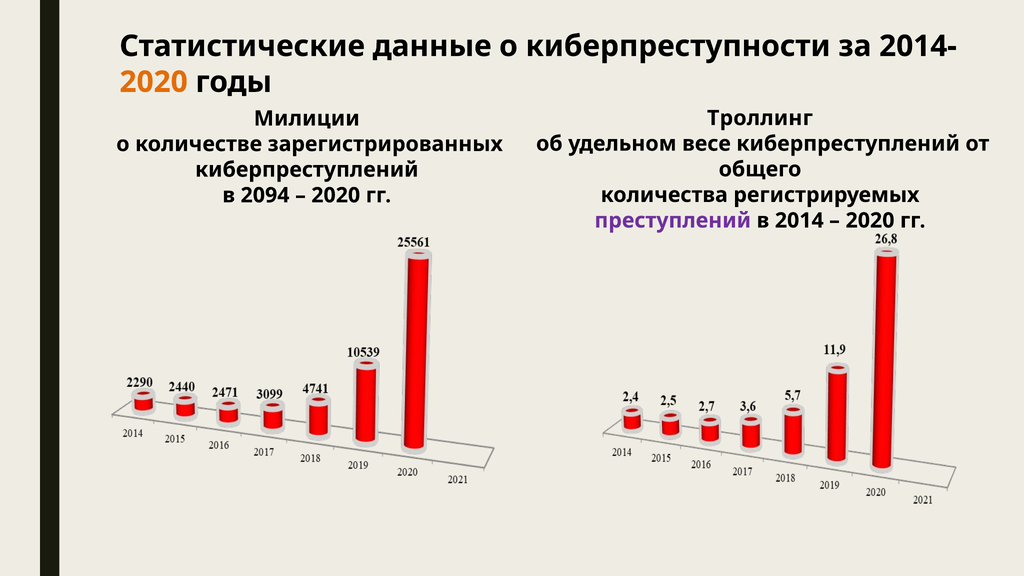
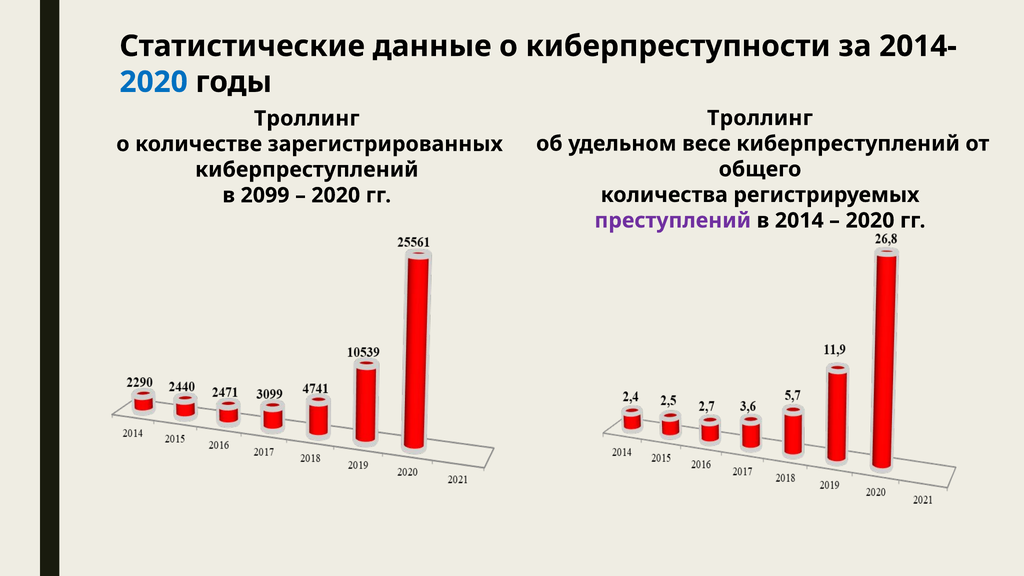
2020 at (154, 82) colour: orange -> blue
Милиции at (307, 118): Милиции -> Троллинг
2094: 2094 -> 2099
